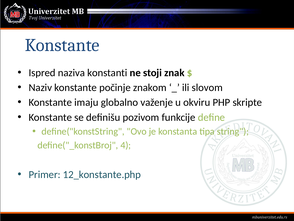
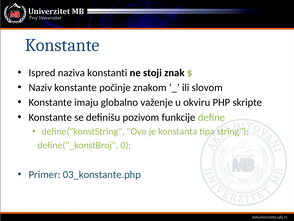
4: 4 -> 0
12_konstante.php: 12_konstante.php -> 03_konstante.php
